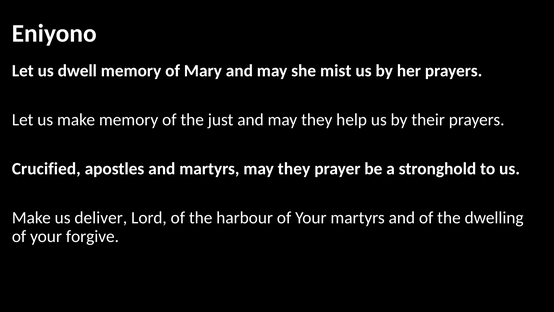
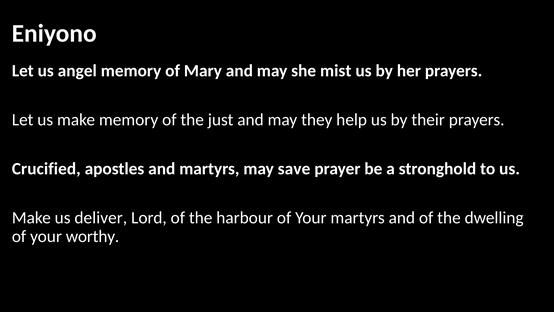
dwell: dwell -> angel
martyrs may they: they -> save
forgive: forgive -> worthy
